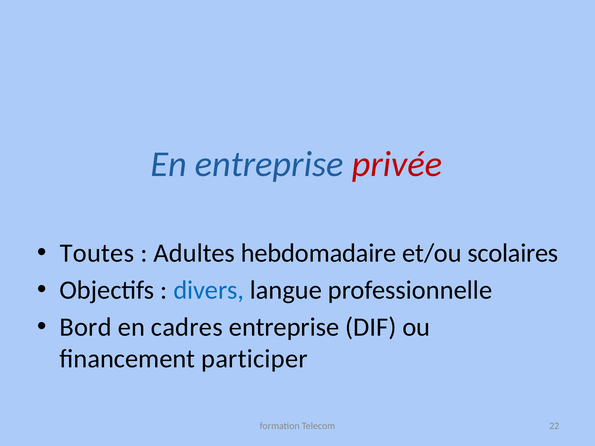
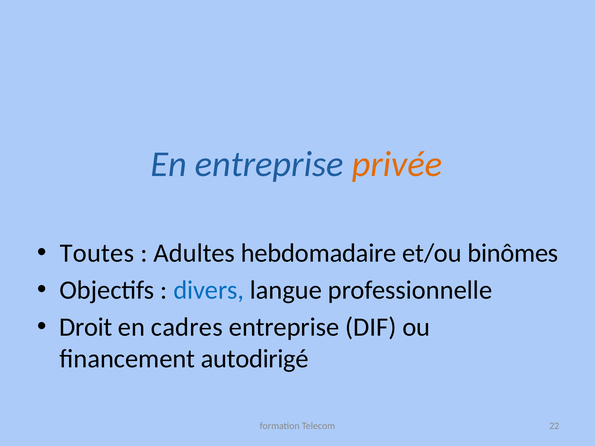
privée colour: red -> orange
scolaires: scolaires -> binômes
Bord: Bord -> Droit
participer: participer -> autodirigé
